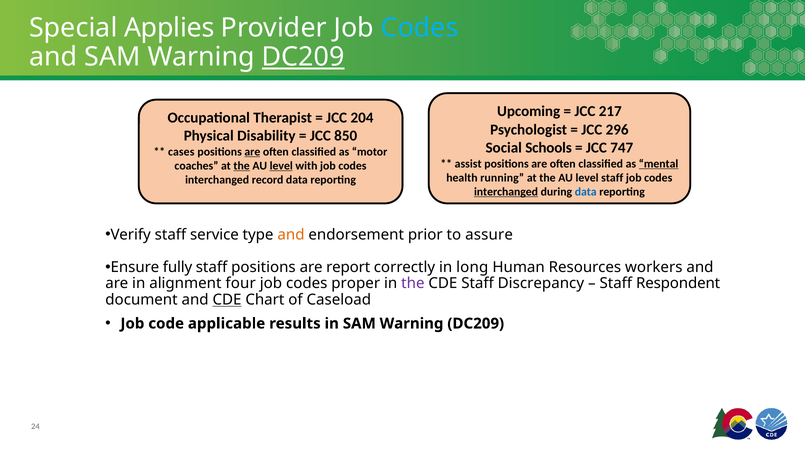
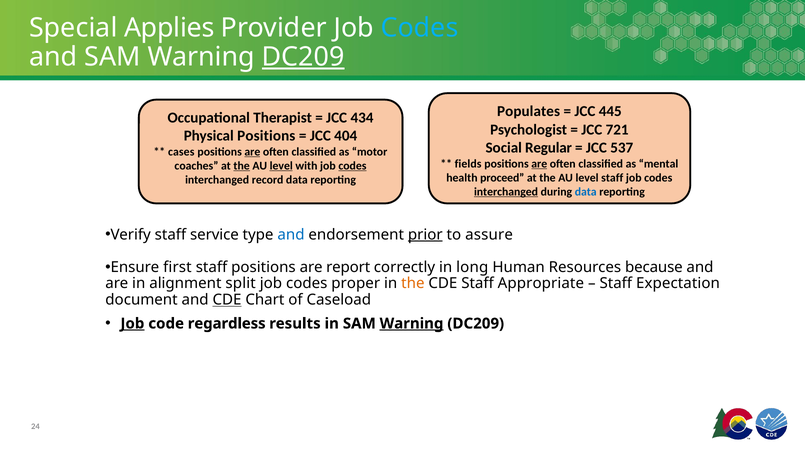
Upcoming: Upcoming -> Populates
217: 217 -> 445
204: 204 -> 434
296: 296 -> 721
Physical Disability: Disability -> Positions
850: 850 -> 404
Schools: Schools -> Regular
747: 747 -> 537
assist: assist -> fields
are at (539, 164) underline: none -> present
mental underline: present -> none
codes at (352, 166) underline: none -> present
running: running -> proceed
and at (291, 234) colour: orange -> blue
prior underline: none -> present
fully: fully -> first
workers: workers -> because
four: four -> split
the at (413, 283) colour: purple -> orange
Discrepancy: Discrepancy -> Appropriate
Respondent: Respondent -> Expectation
Job at (132, 323) underline: none -> present
applicable: applicable -> regardless
Warning at (412, 323) underline: none -> present
